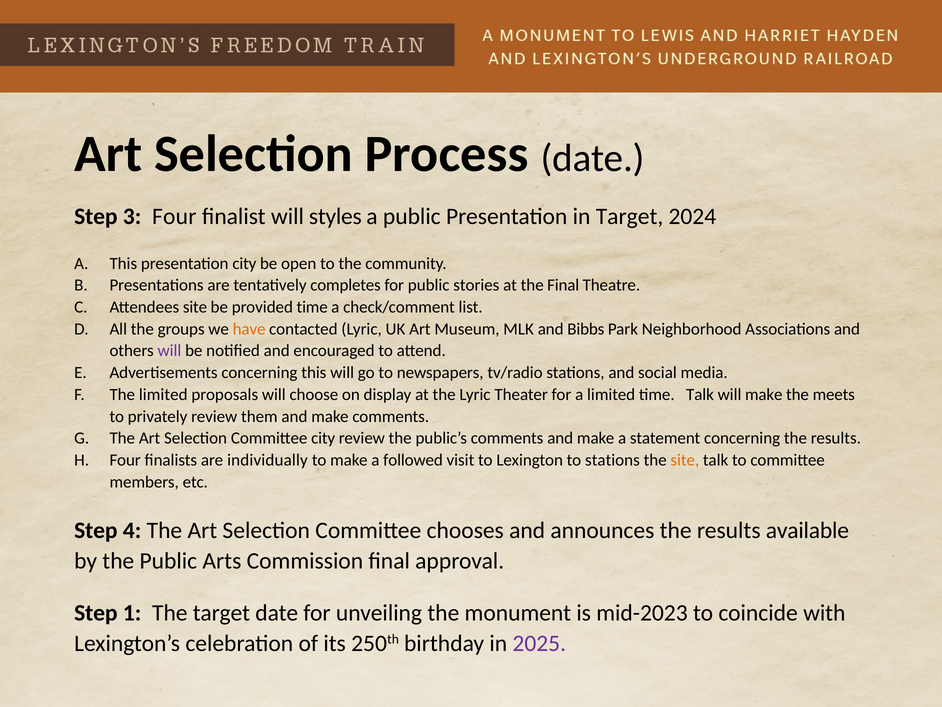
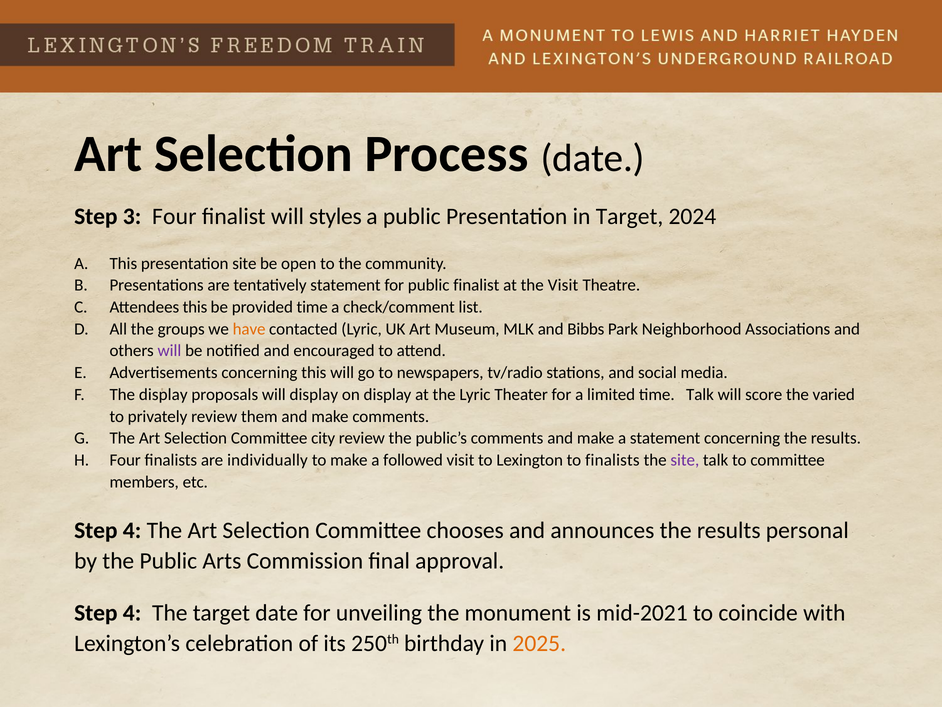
presentation city: city -> site
tentatively completes: completes -> statement
public stories: stories -> finalist
the Final: Final -> Visit
Attendees site: site -> this
The limited: limited -> display
will choose: choose -> display
will make: make -> score
meets: meets -> varied
to stations: stations -> finalists
site at (685, 460) colour: orange -> purple
available: available -> personal
1 at (132, 613): 1 -> 4
mid-2023: mid-2023 -> mid-2021
2025 colour: purple -> orange
